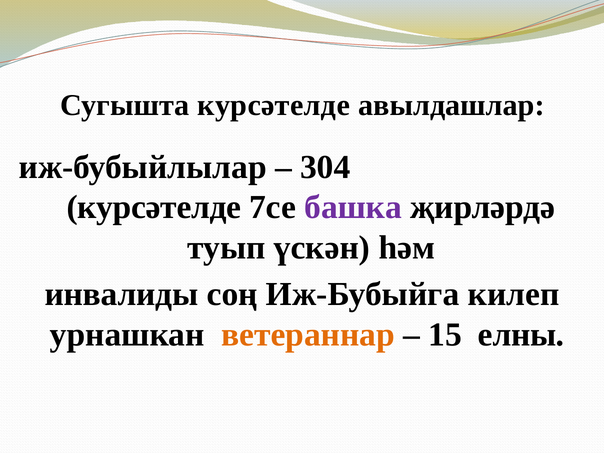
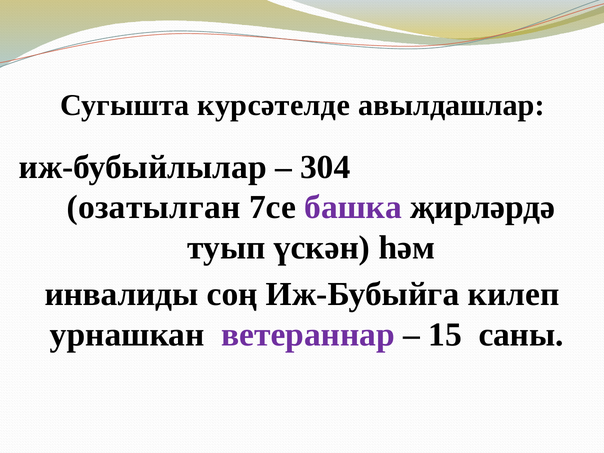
курсәтелде at (154, 207): курсәтелде -> озатылган
ветераннар colour: orange -> purple
елны: елны -> саны
